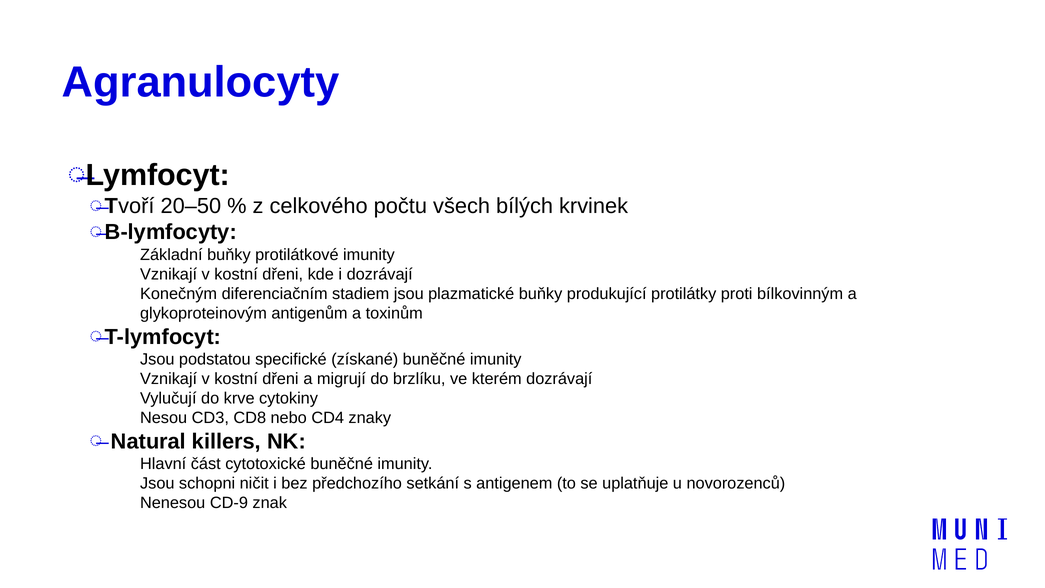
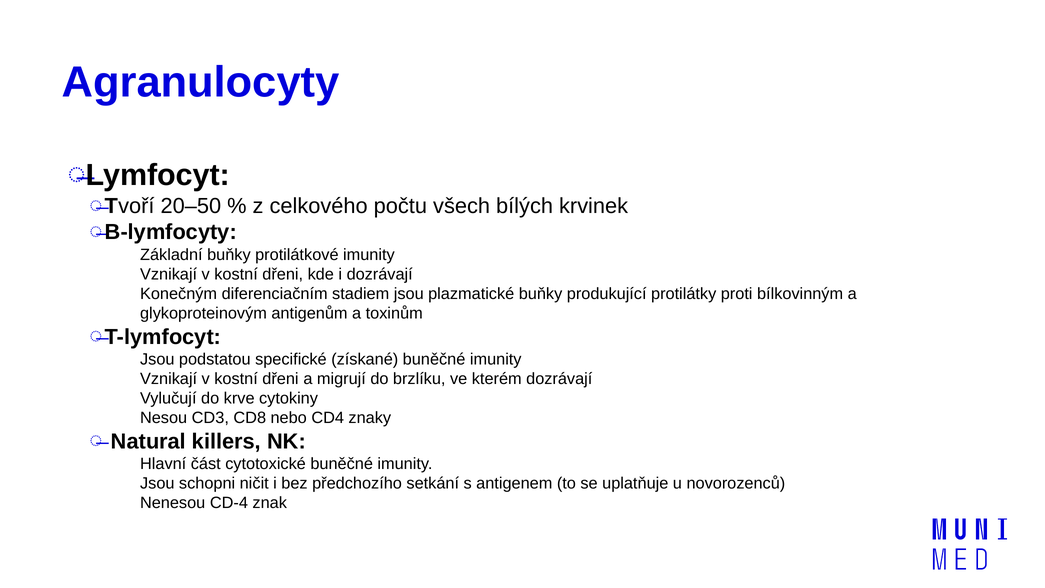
CD-9: CD-9 -> CD-4
